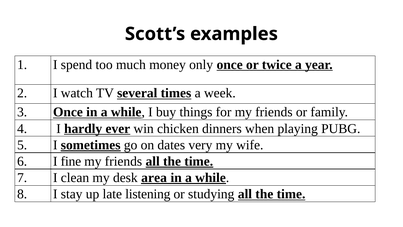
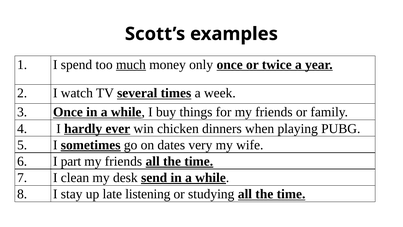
much underline: none -> present
fine: fine -> part
area: area -> send
